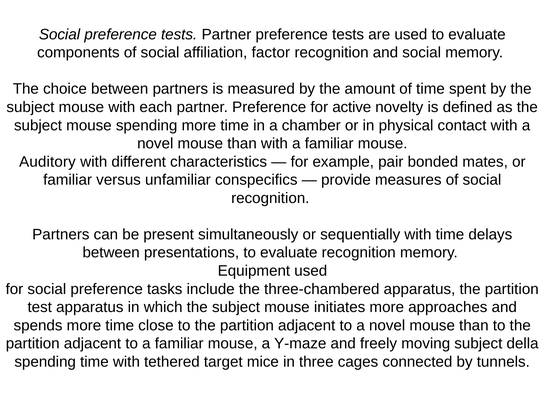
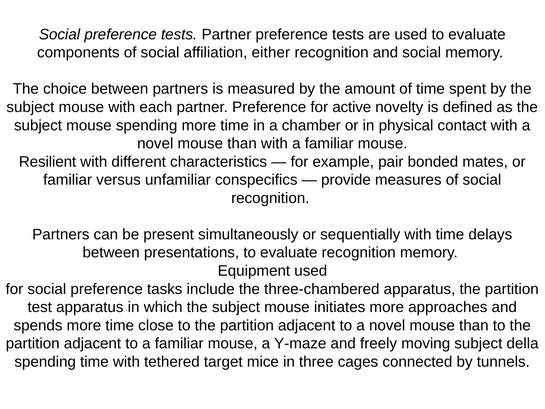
factor: factor -> either
Auditory: Auditory -> Resilient
